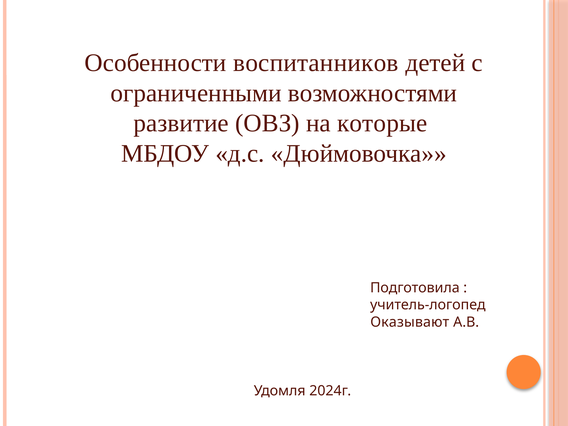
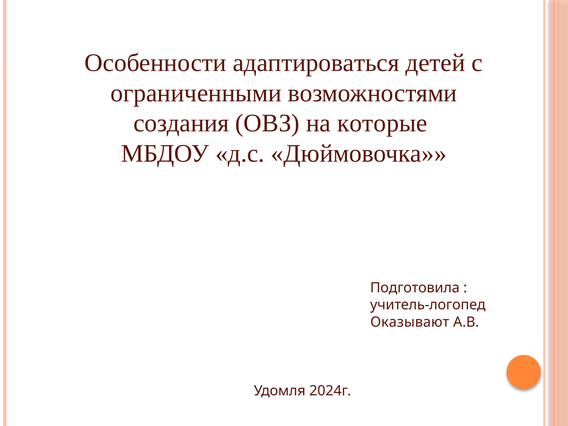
воспитанников: воспитанников -> адаптироваться
развитие: развитие -> создания
